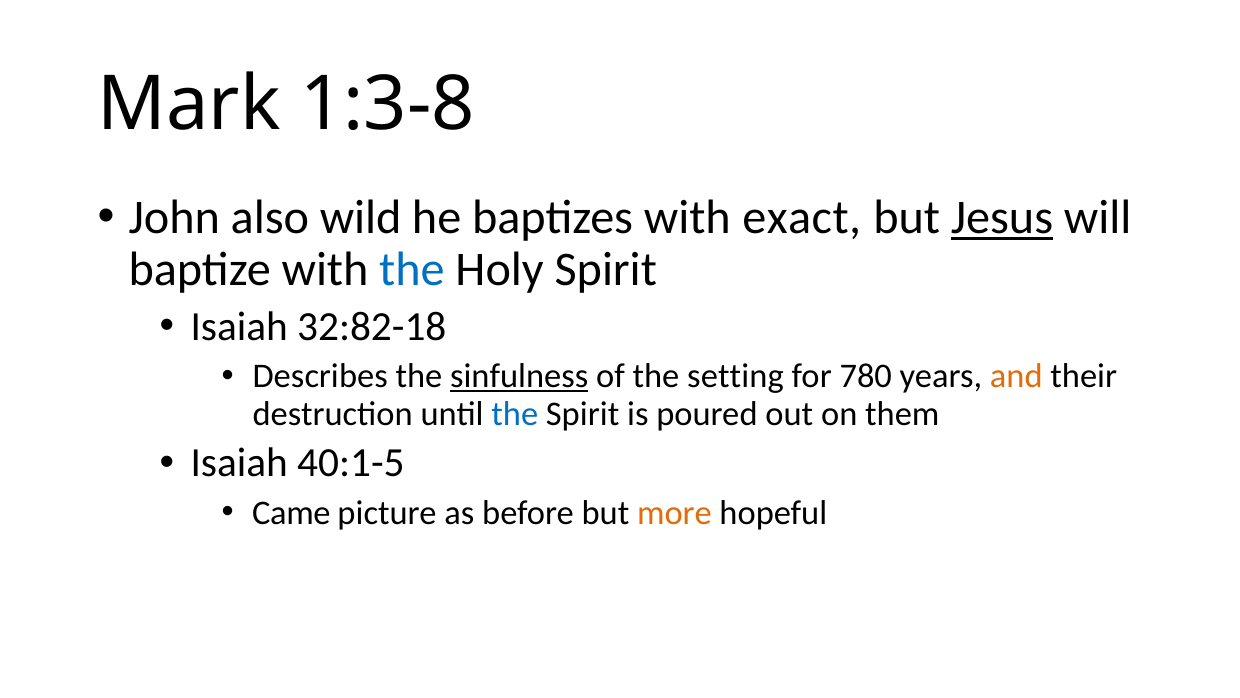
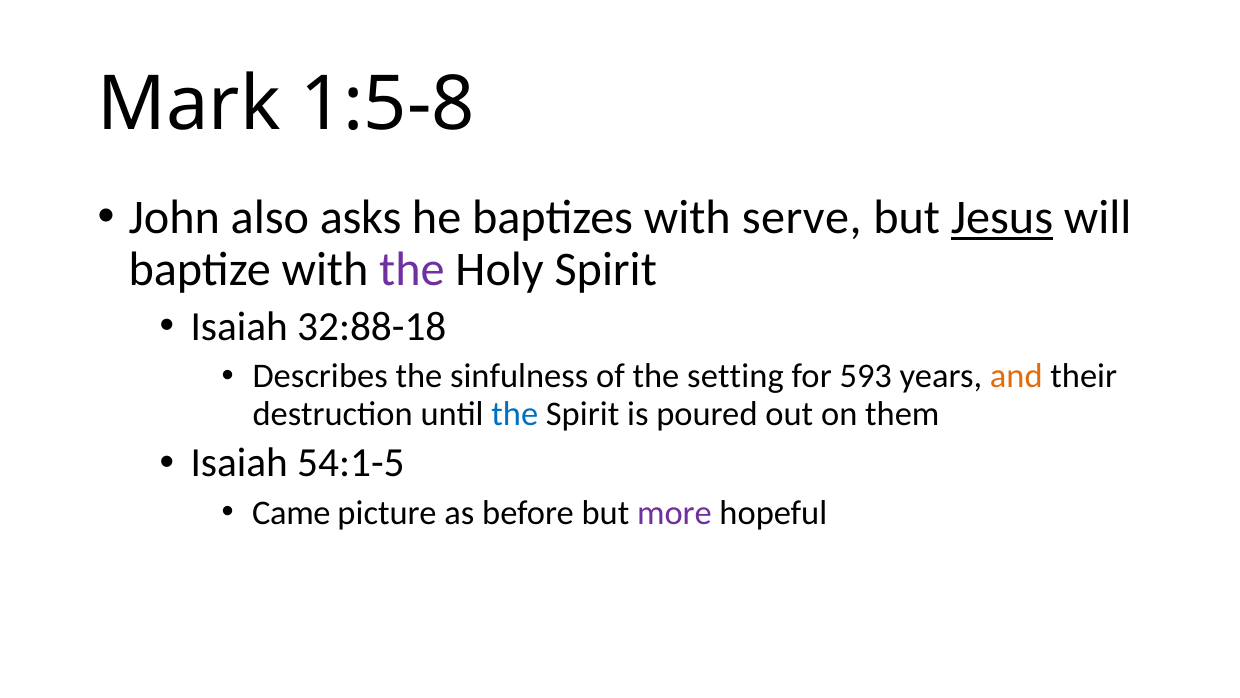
1:3-8: 1:3-8 -> 1:5-8
wild: wild -> asks
exact: exact -> serve
the at (412, 270) colour: blue -> purple
32:82-18: 32:82-18 -> 32:88-18
sinfulness underline: present -> none
780: 780 -> 593
40:1-5: 40:1-5 -> 54:1-5
more colour: orange -> purple
